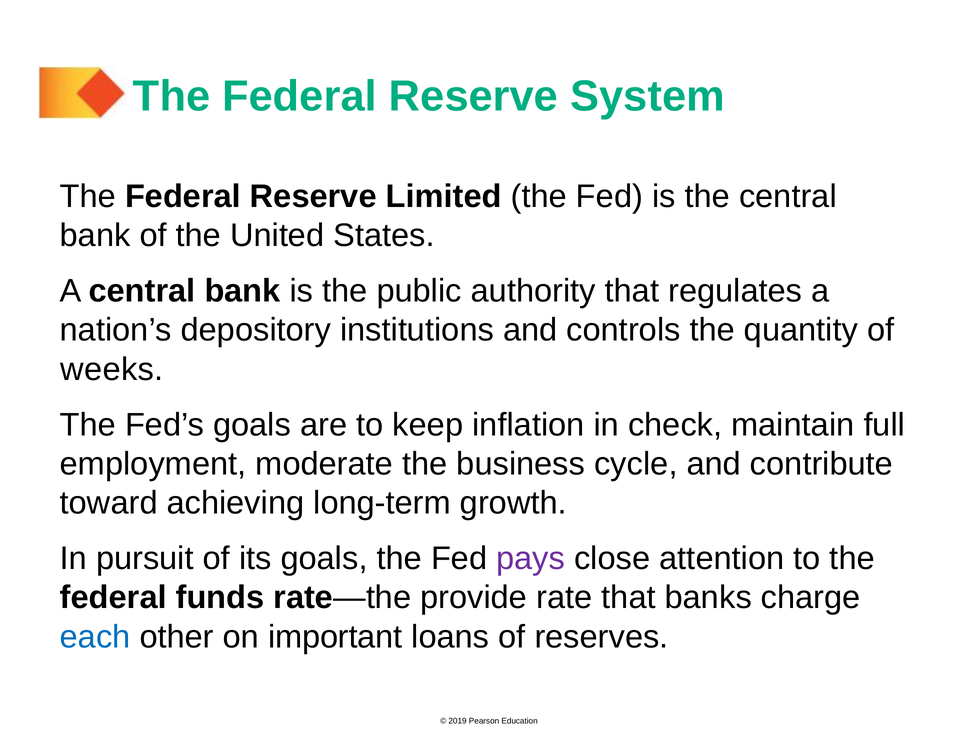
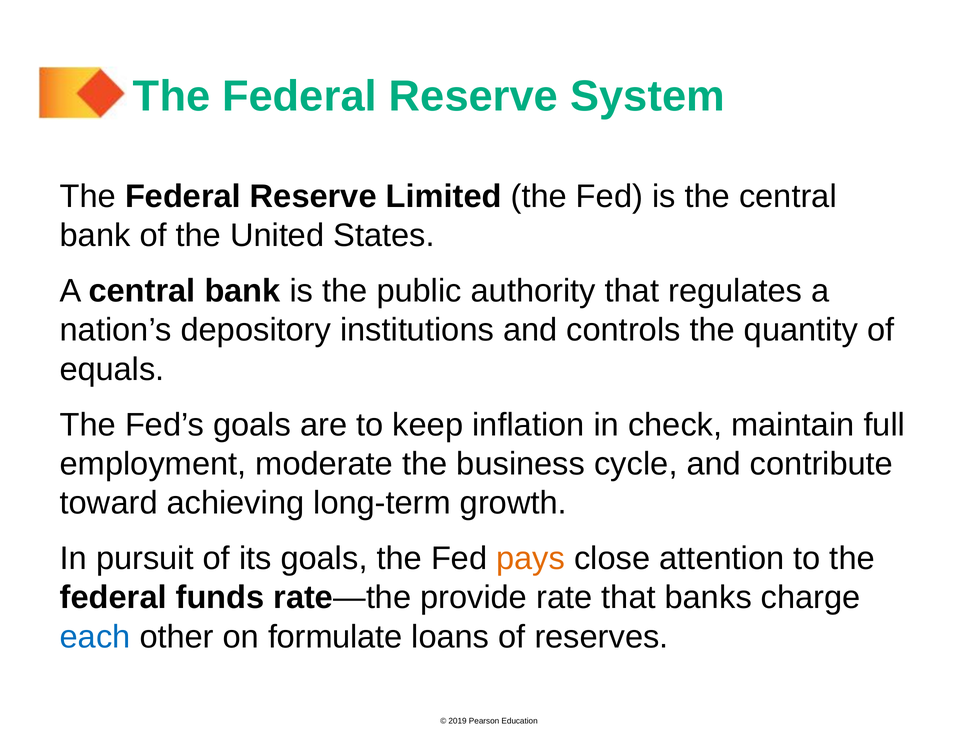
weeks: weeks -> equals
pays colour: purple -> orange
important: important -> formulate
